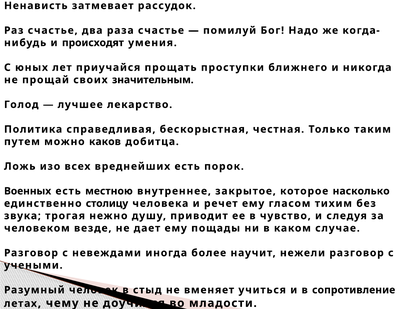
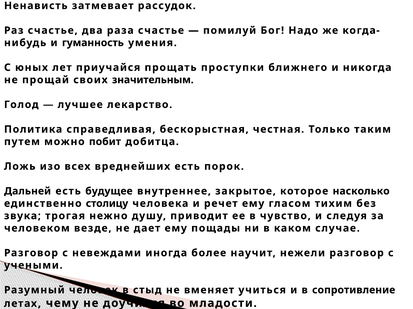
происходят: происходят -> гуманность
каков: каков -> побит
Военных: Военных -> Дальней
местною: местною -> будущее
